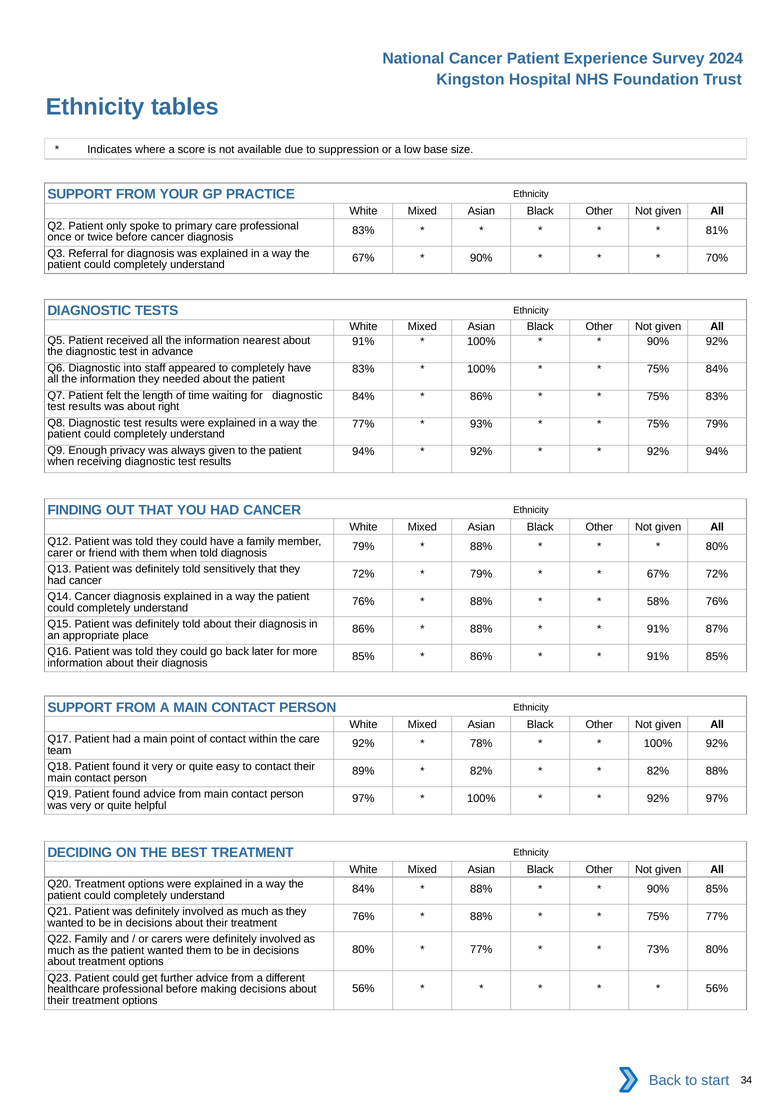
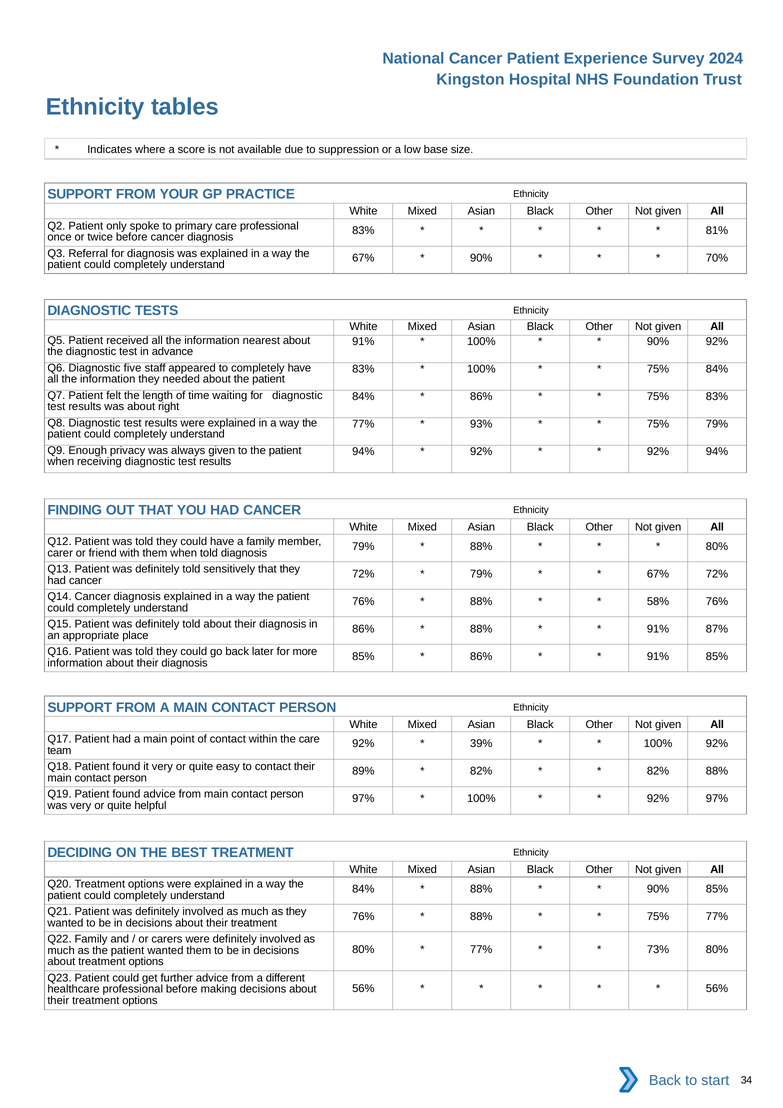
into: into -> five
78%: 78% -> 39%
